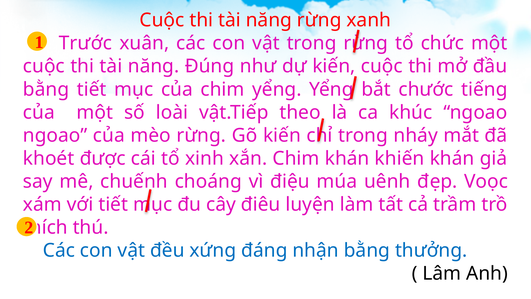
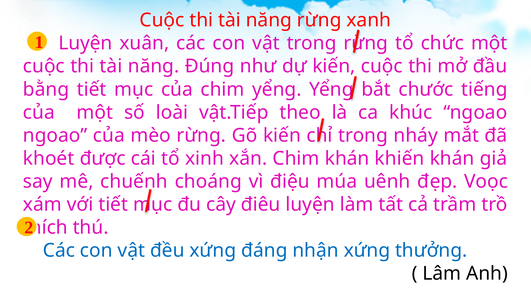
Trước at (85, 43): Trước -> Luyện
nhận bằng: bằng -> xứng
